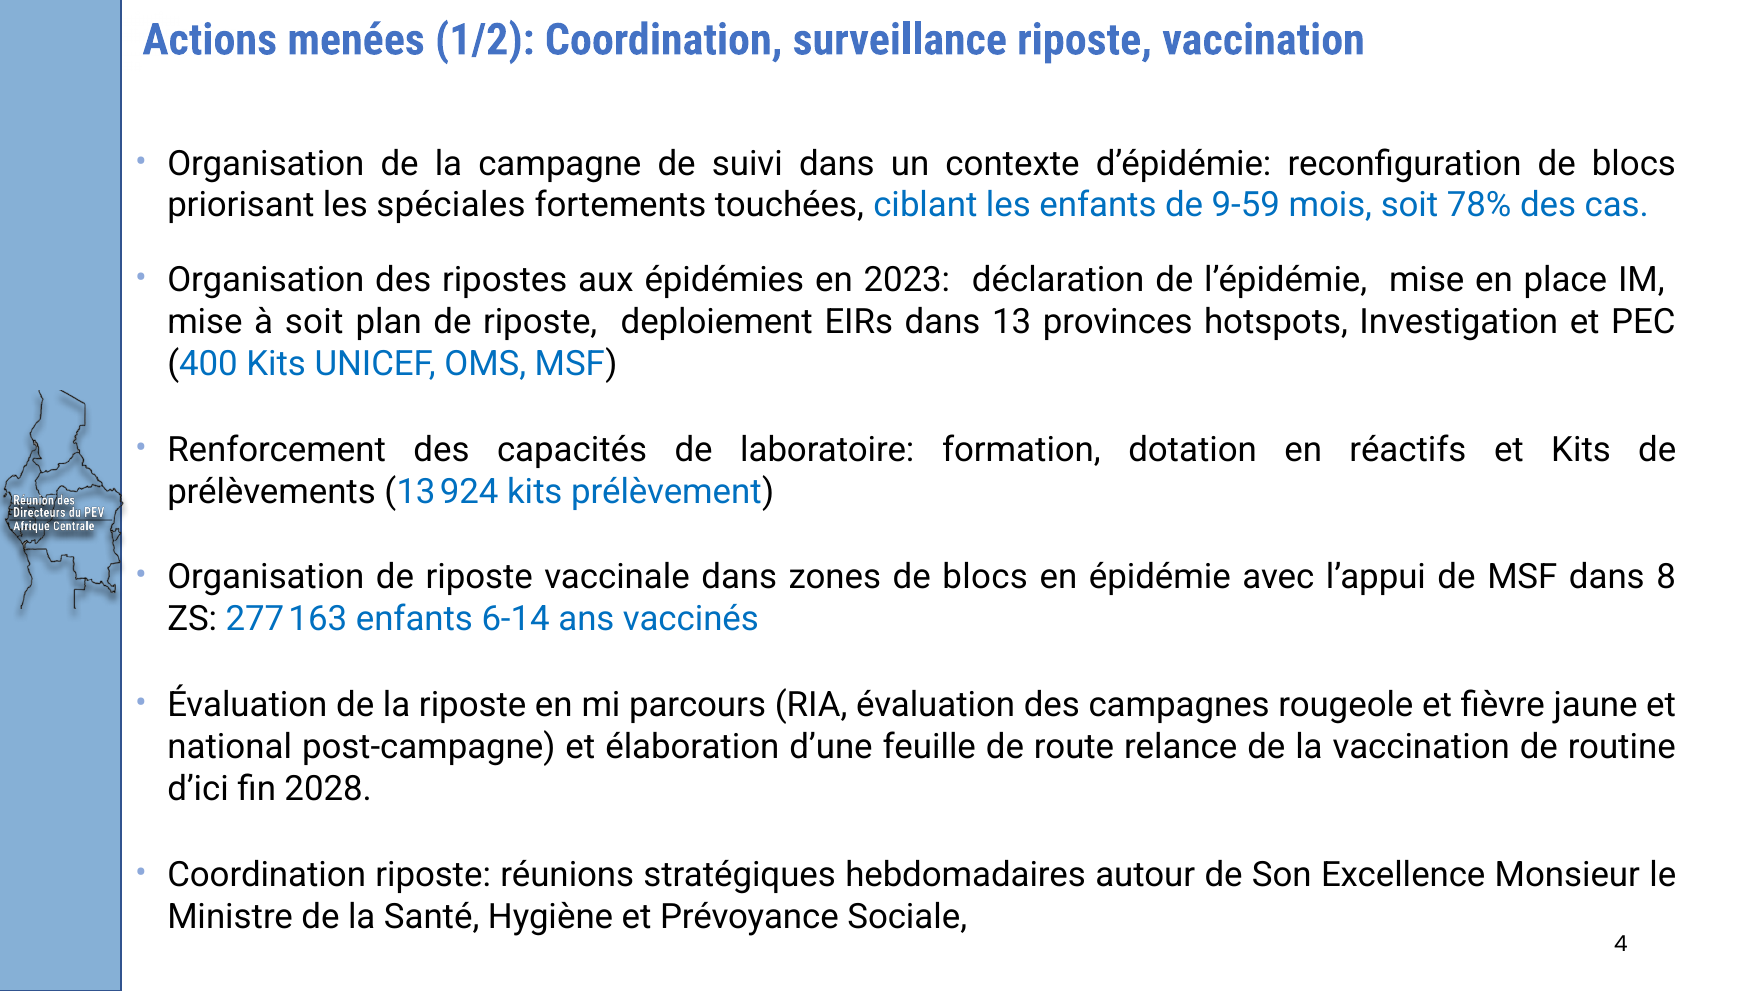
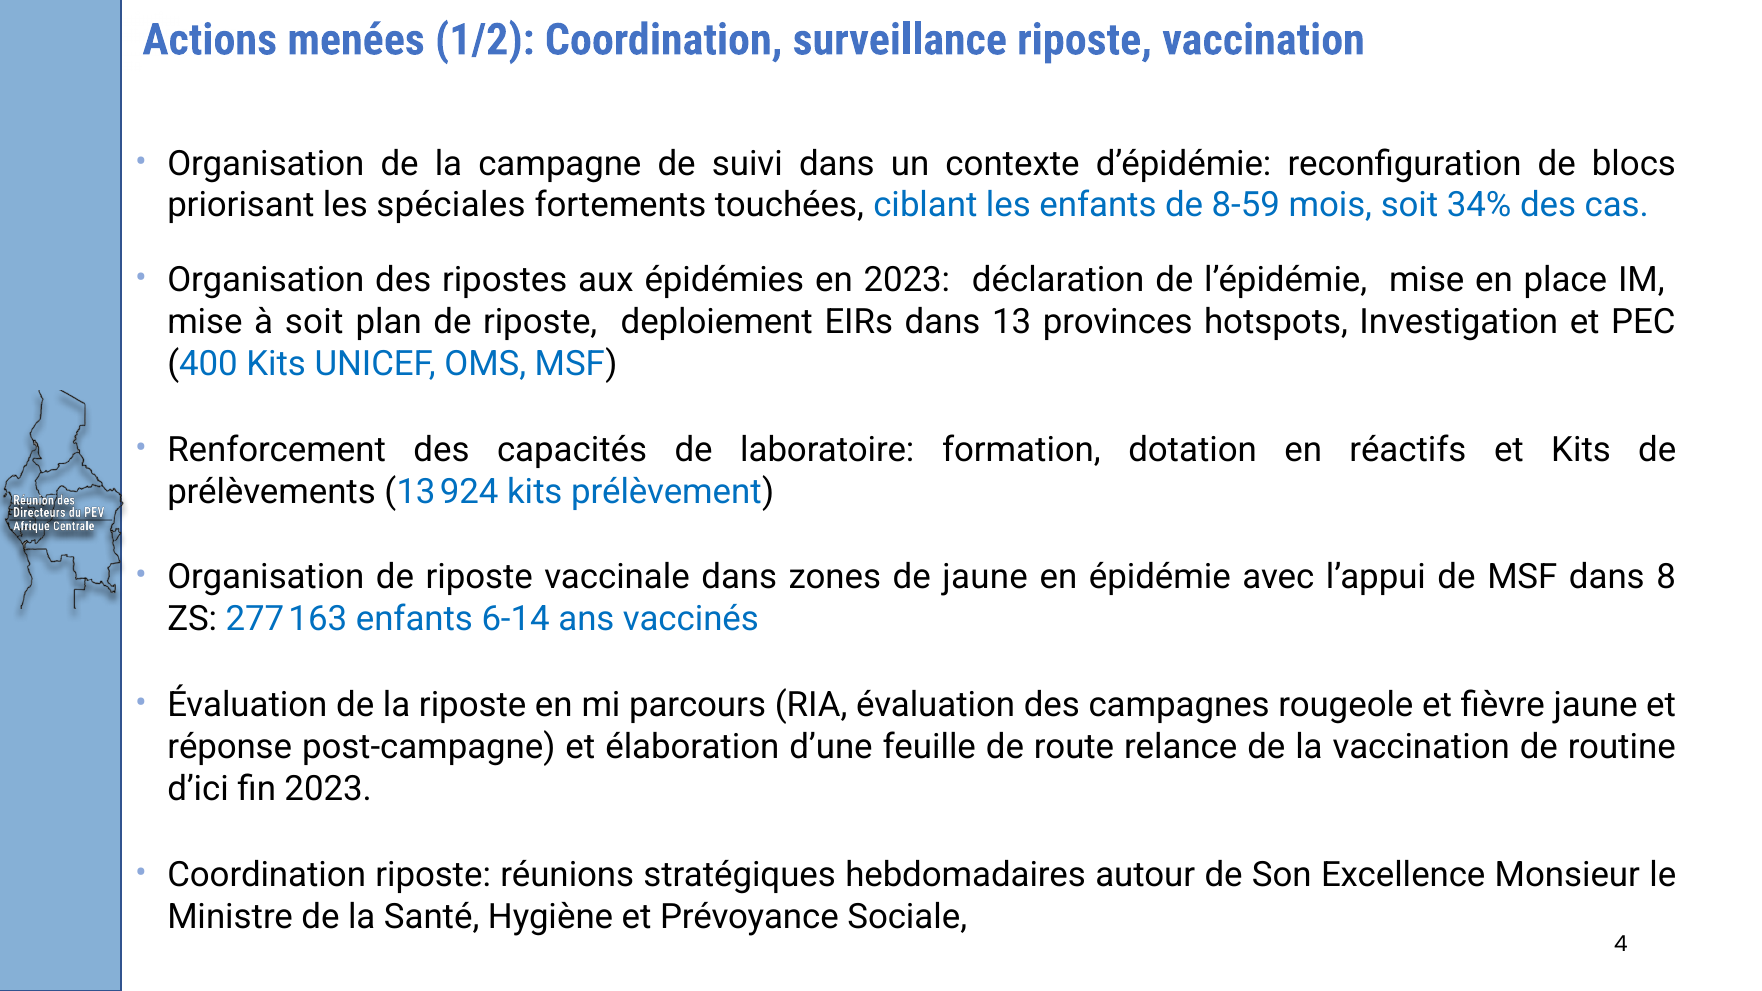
9-59: 9-59 -> 8-59
78%: 78% -> 34%
zones de blocs: blocs -> jaune
national: national -> réponse
fin 2028: 2028 -> 2023
